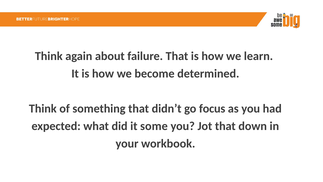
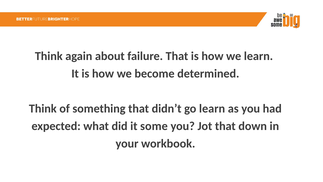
go focus: focus -> learn
